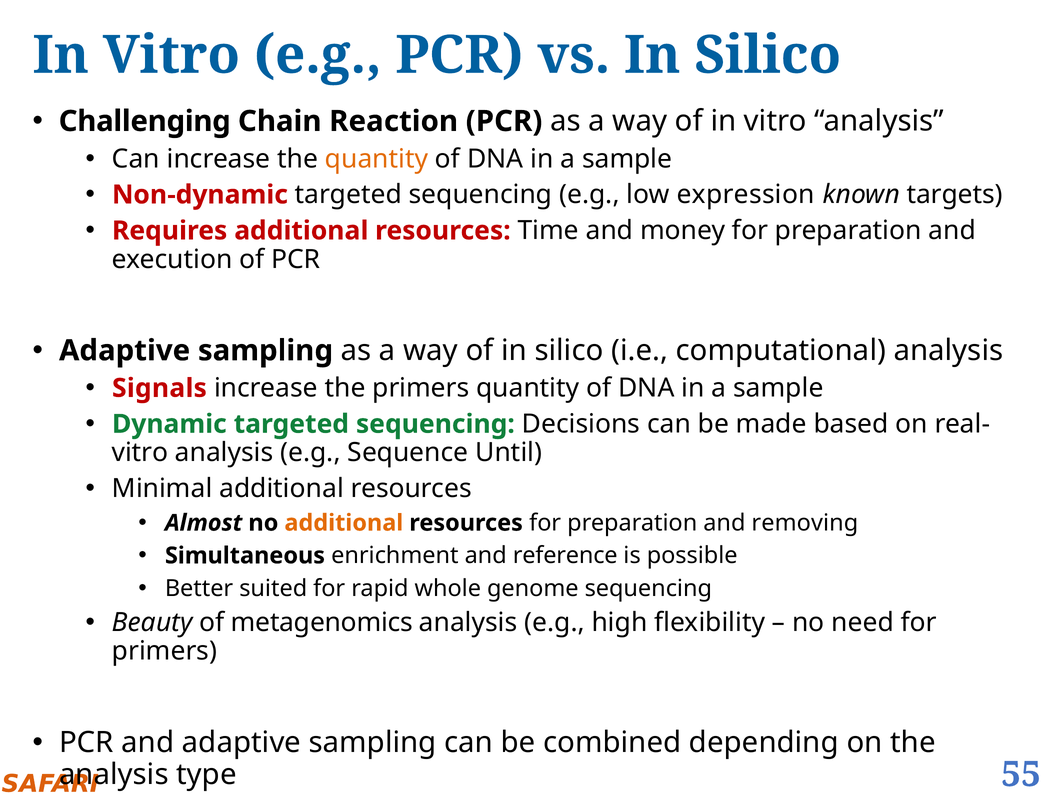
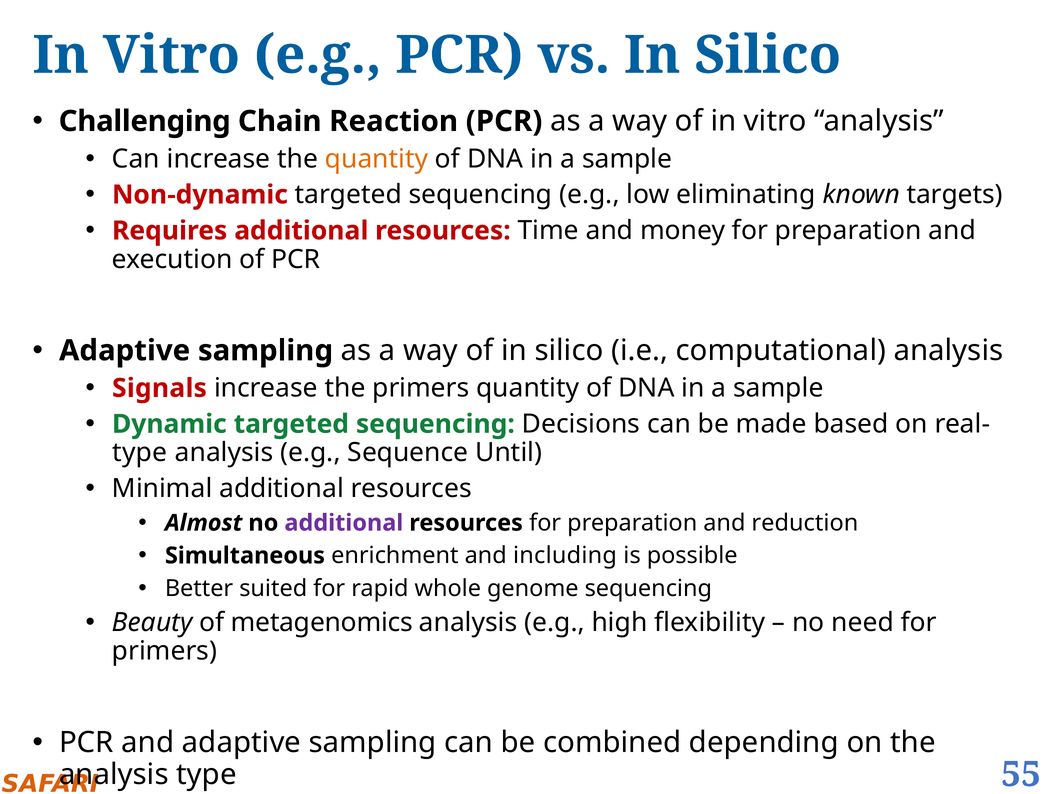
expression: expression -> eliminating
vitro at (140, 453): vitro -> type
additional at (344, 523) colour: orange -> purple
removing: removing -> reduction
reference: reference -> including
